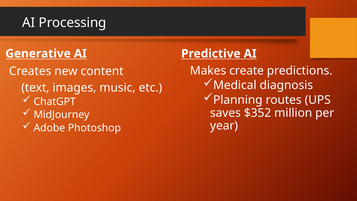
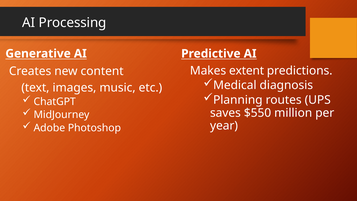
create: create -> extent
$352: $352 -> $550
